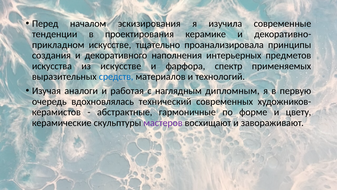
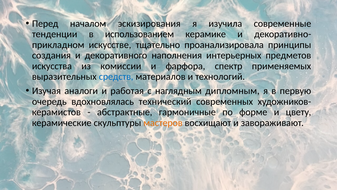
проектирования: проектирования -> использованием
из искусстве: искусстве -> комиссии
мастеров colour: purple -> orange
